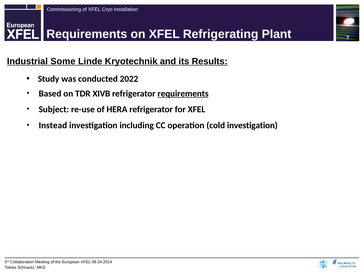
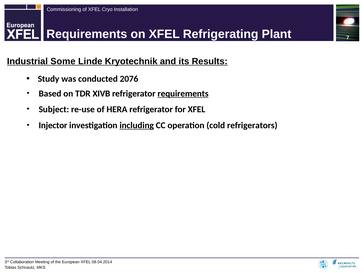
2022: 2022 -> 2076
Instead: Instead -> Injector
including underline: none -> present
cold investigation: investigation -> refrigerators
